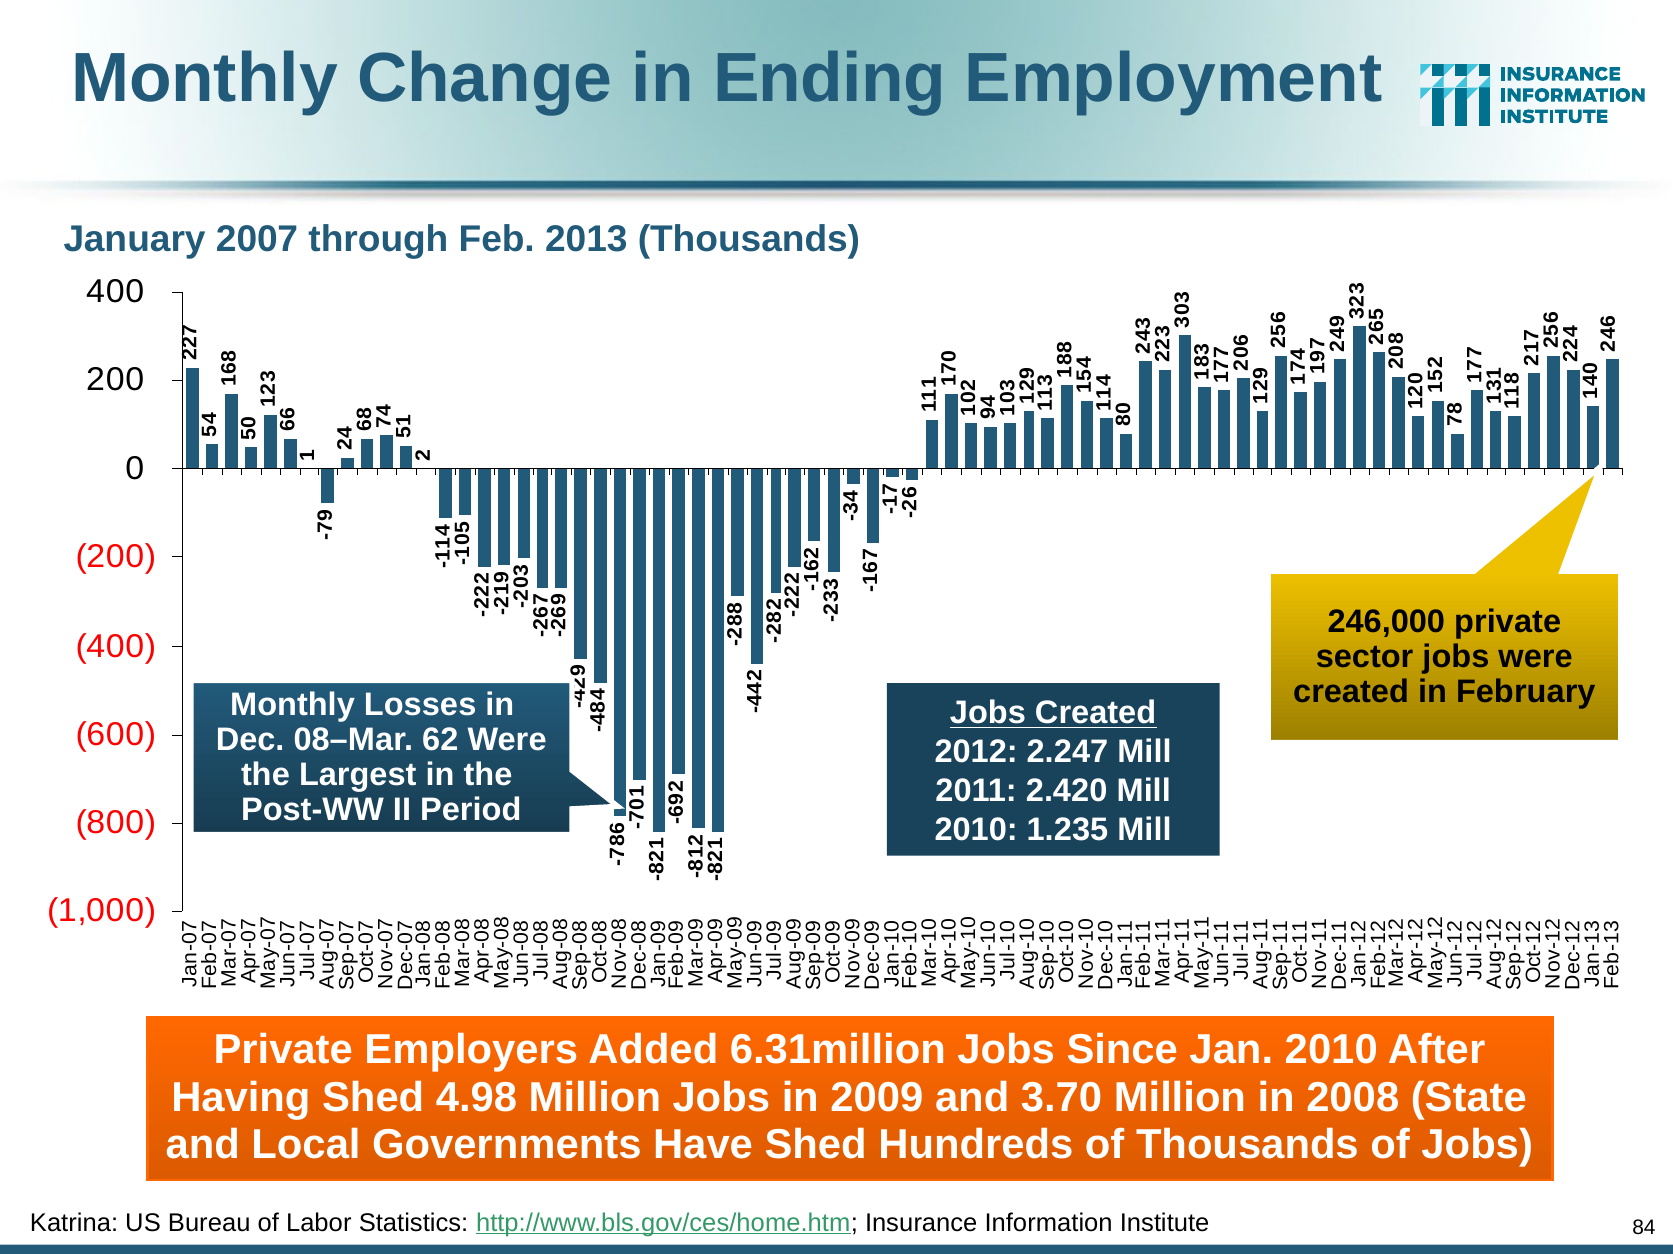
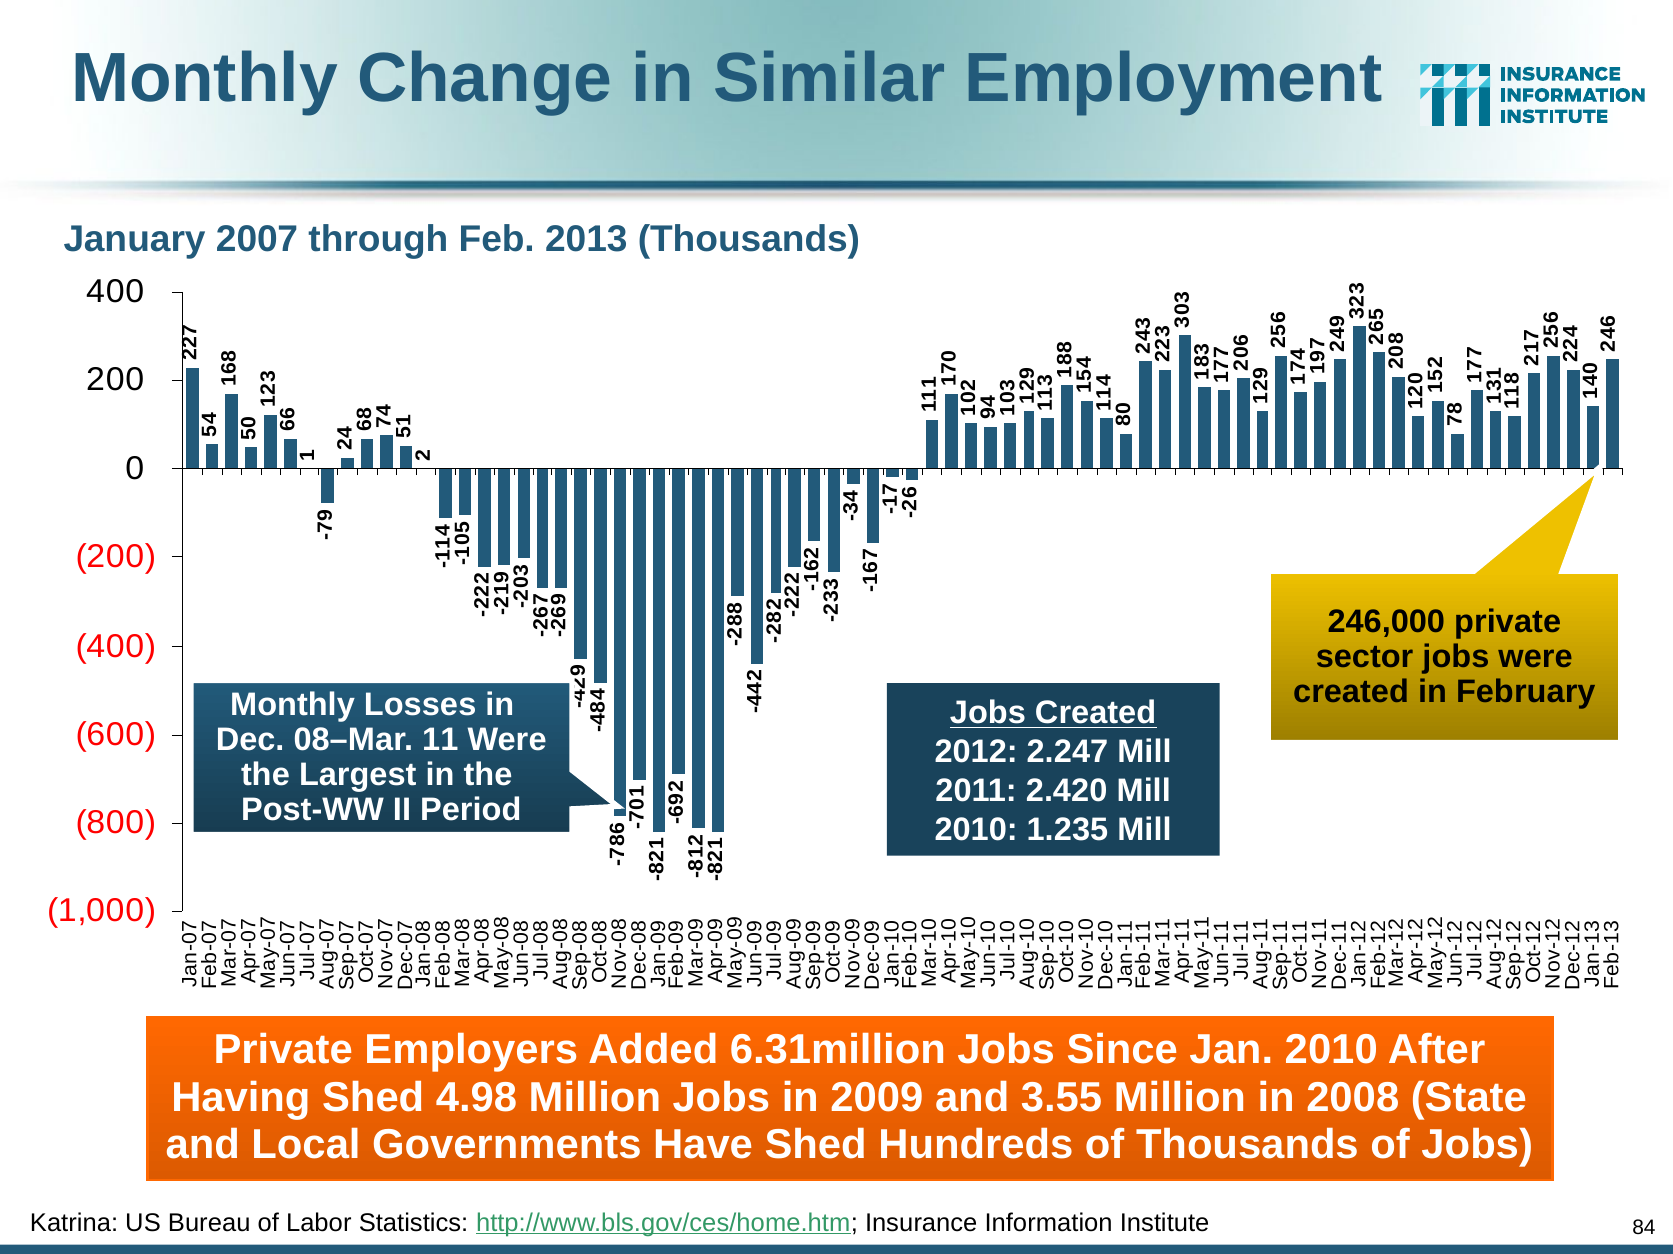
Ending: Ending -> Similar
62: 62 -> 11
3.70: 3.70 -> 3.55
